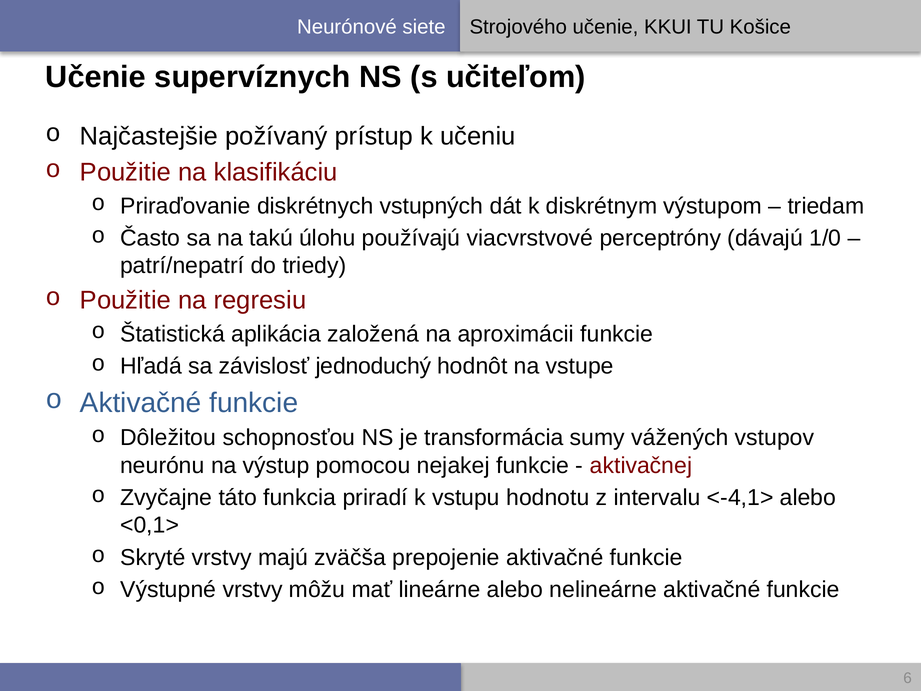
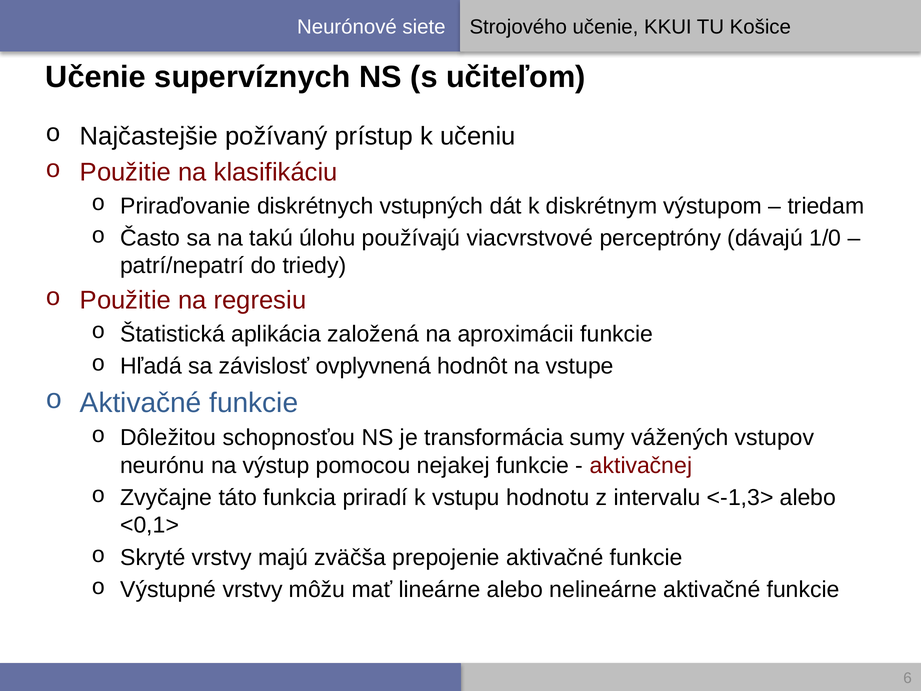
jednoduchý: jednoduchý -> ovplyvnená
<-4,1>: <-4,1> -> <-1,3>
